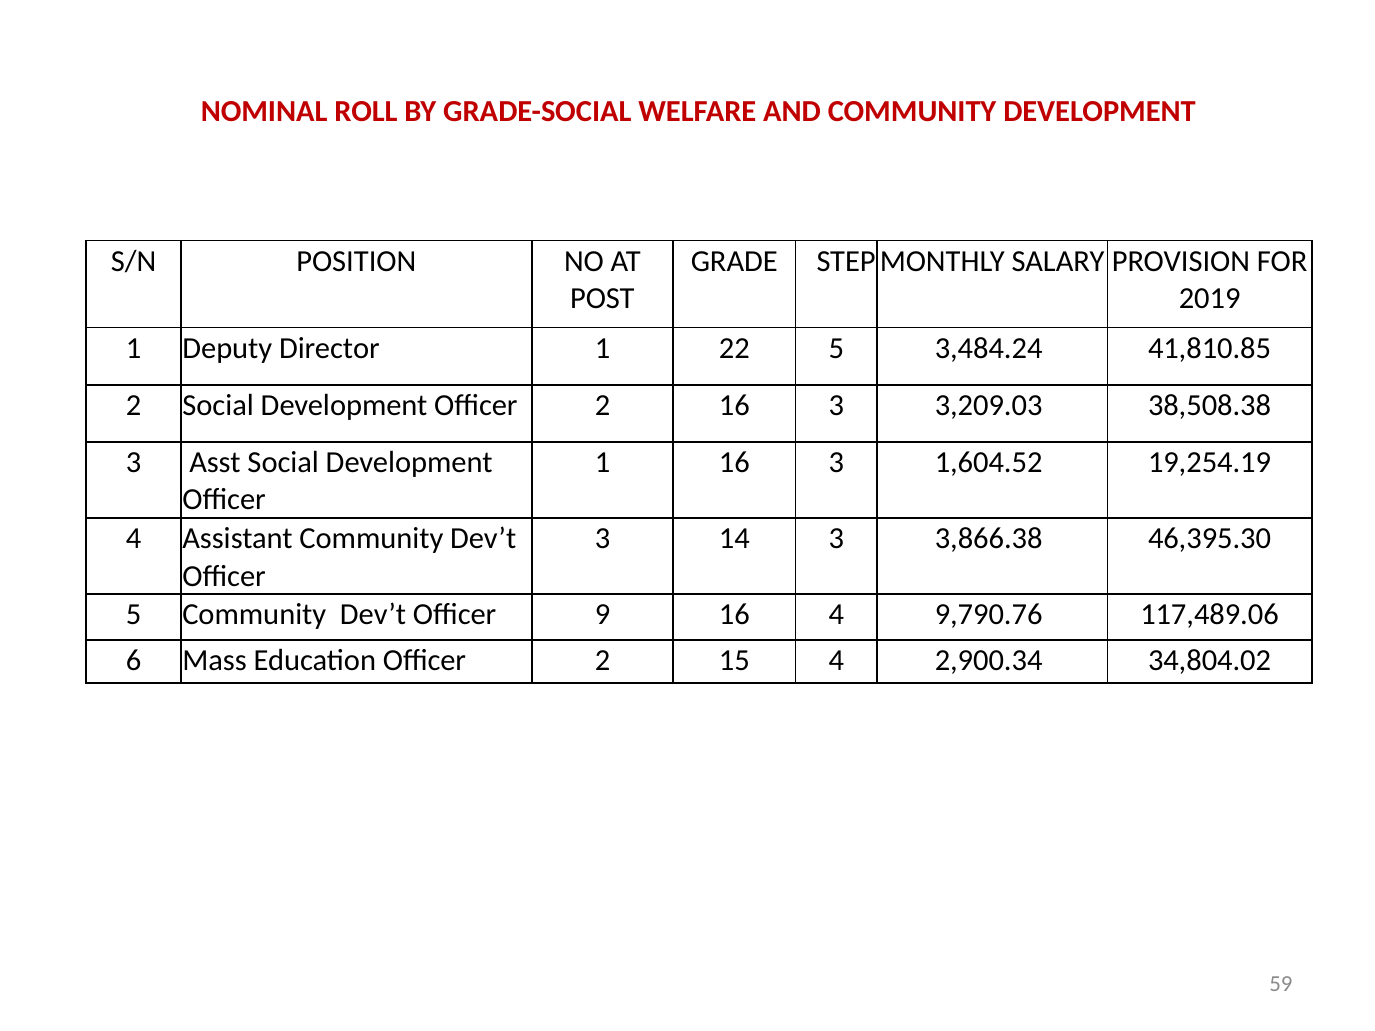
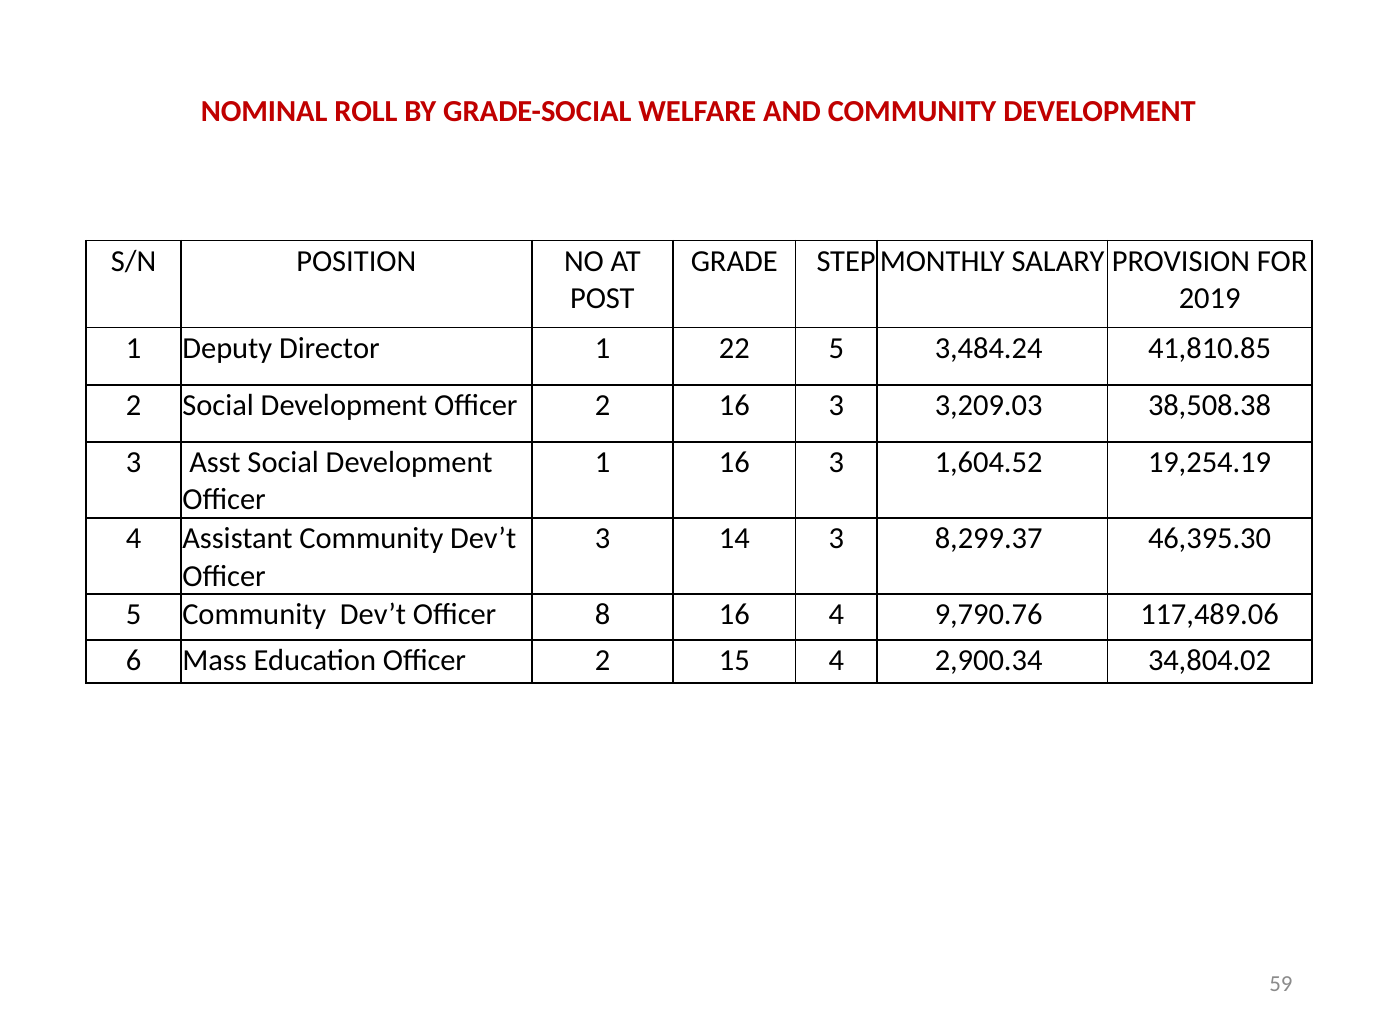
3,866.38: 3,866.38 -> 8,299.37
9: 9 -> 8
